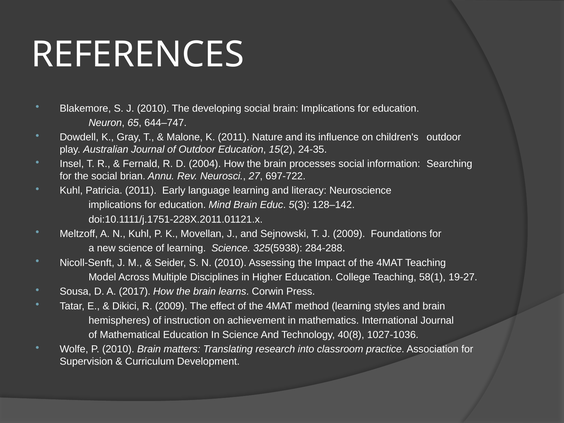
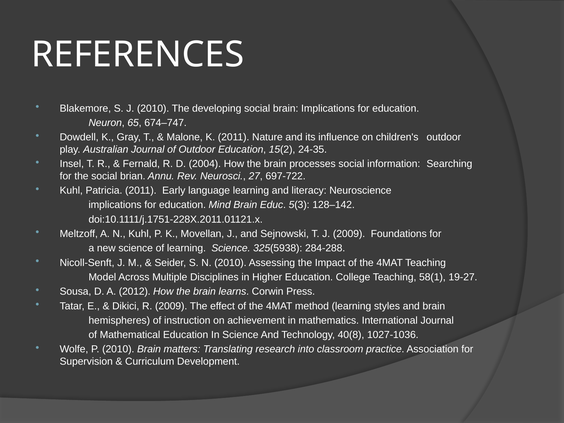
644–747: 644–747 -> 674–747
2017: 2017 -> 2012
